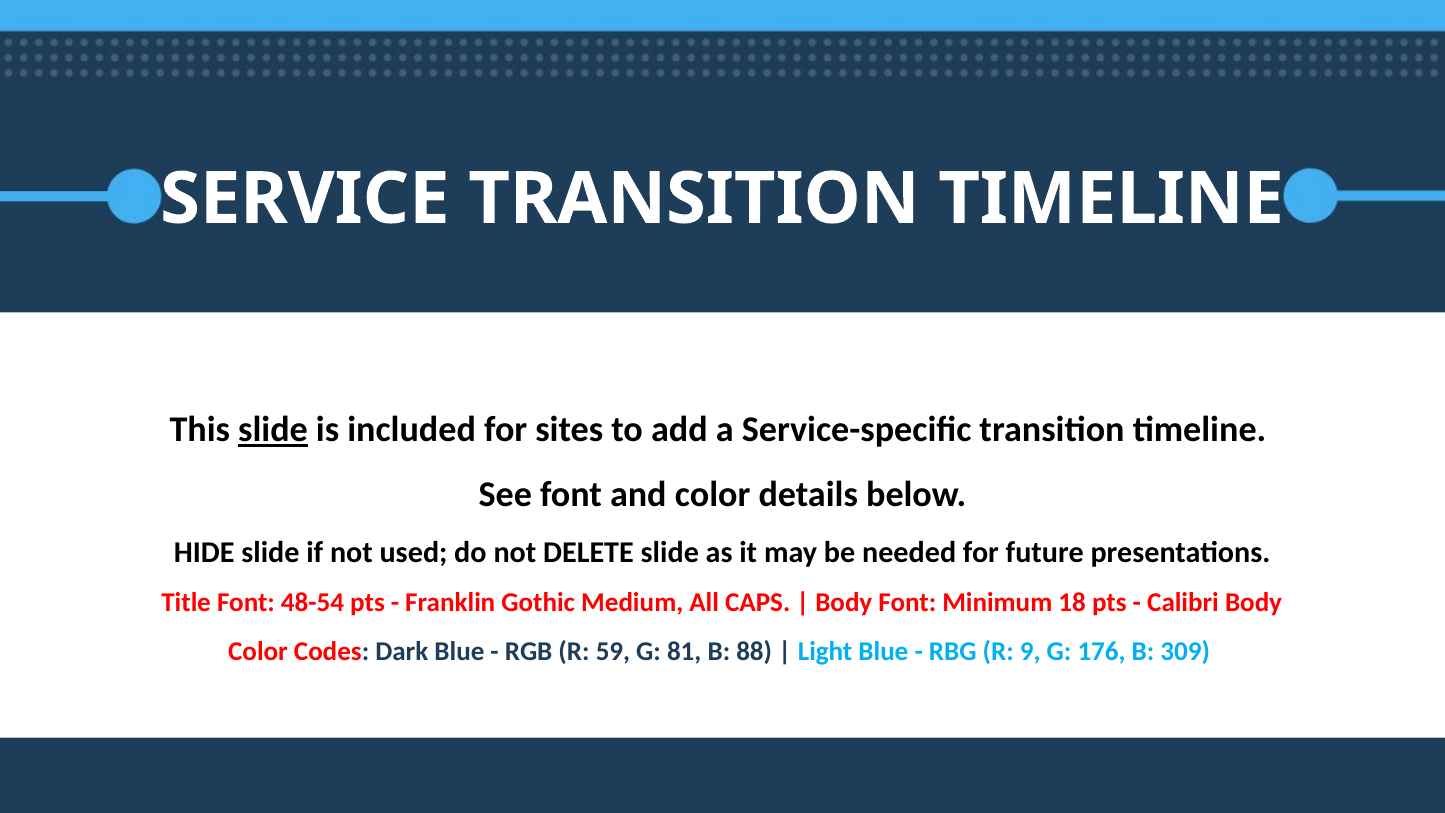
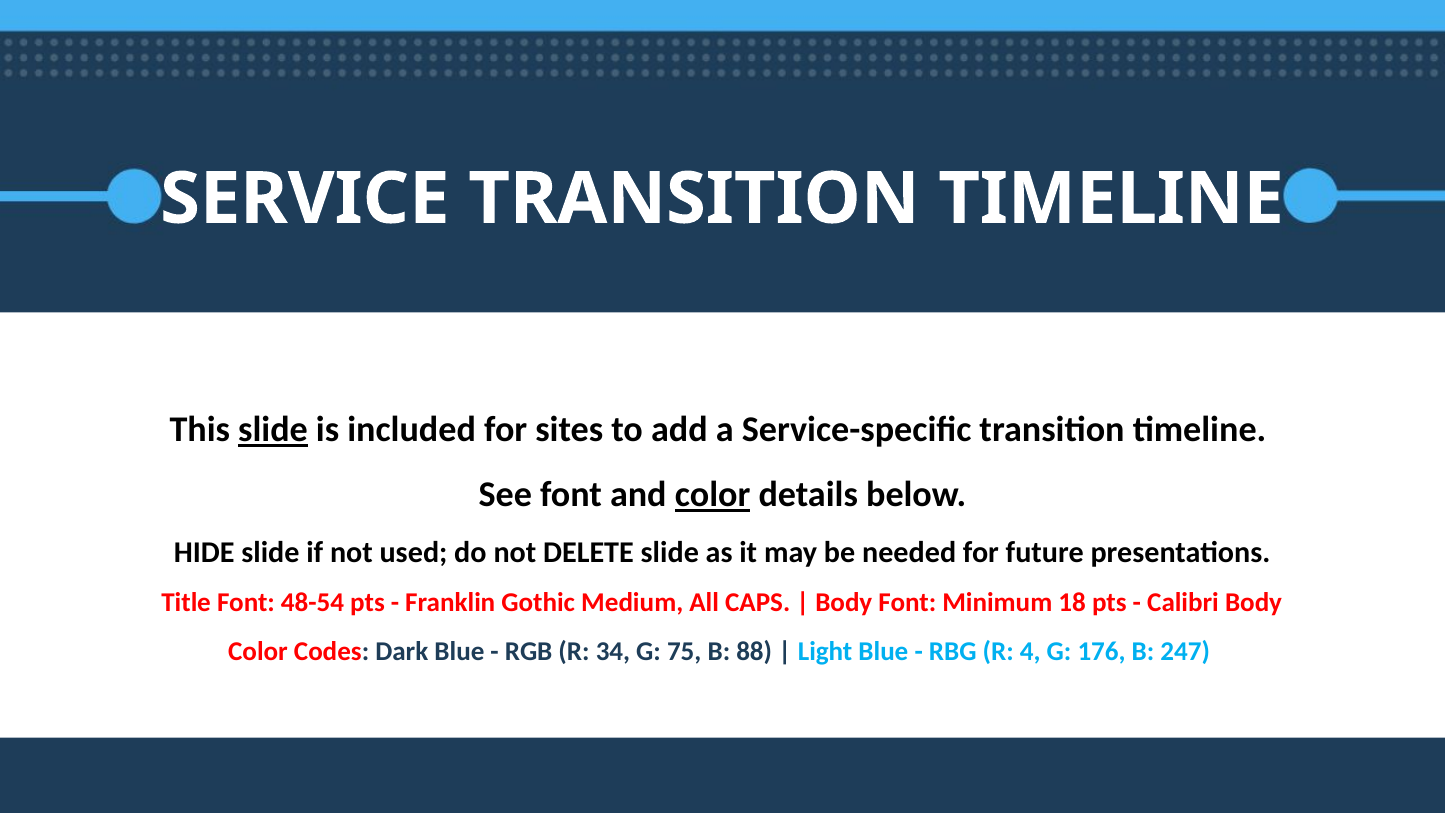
color at (713, 495) underline: none -> present
59: 59 -> 34
81: 81 -> 75
9: 9 -> 4
309: 309 -> 247
